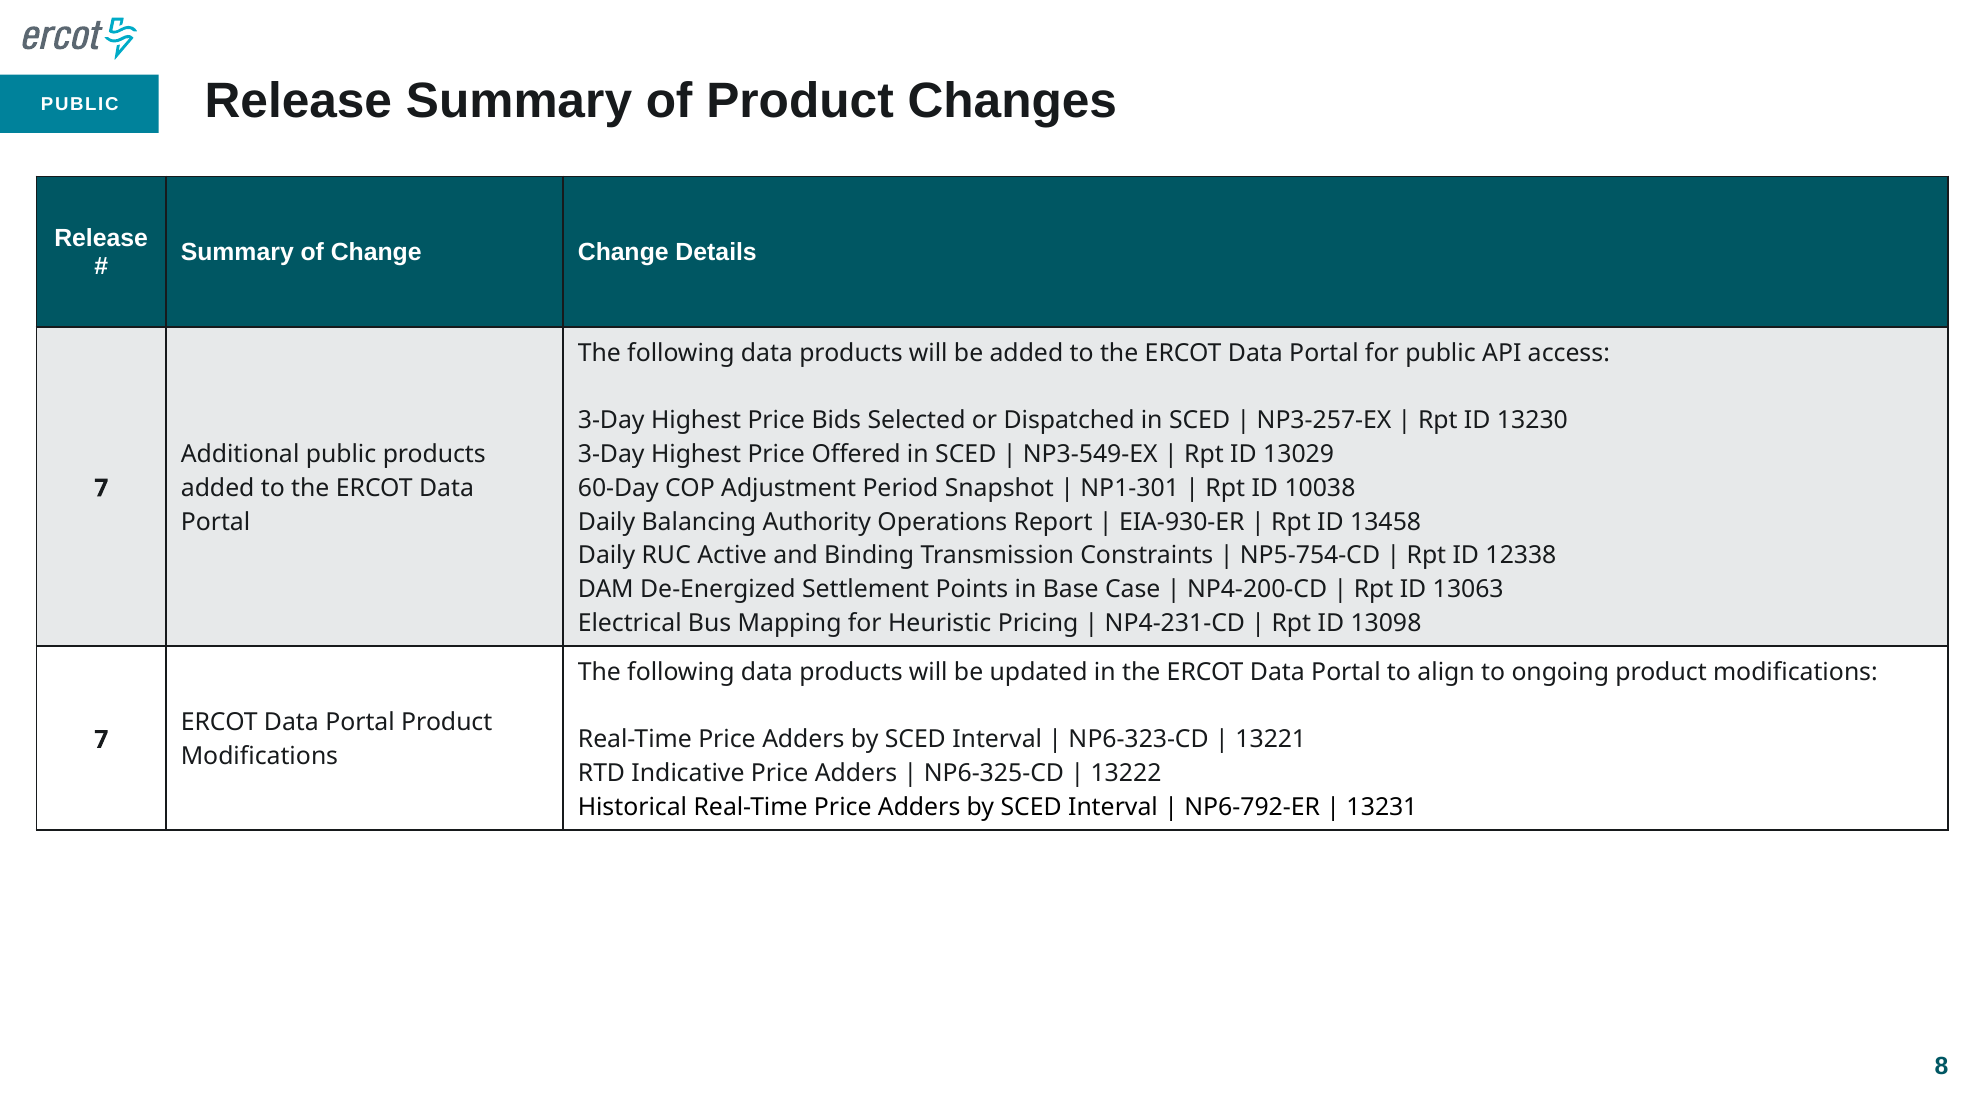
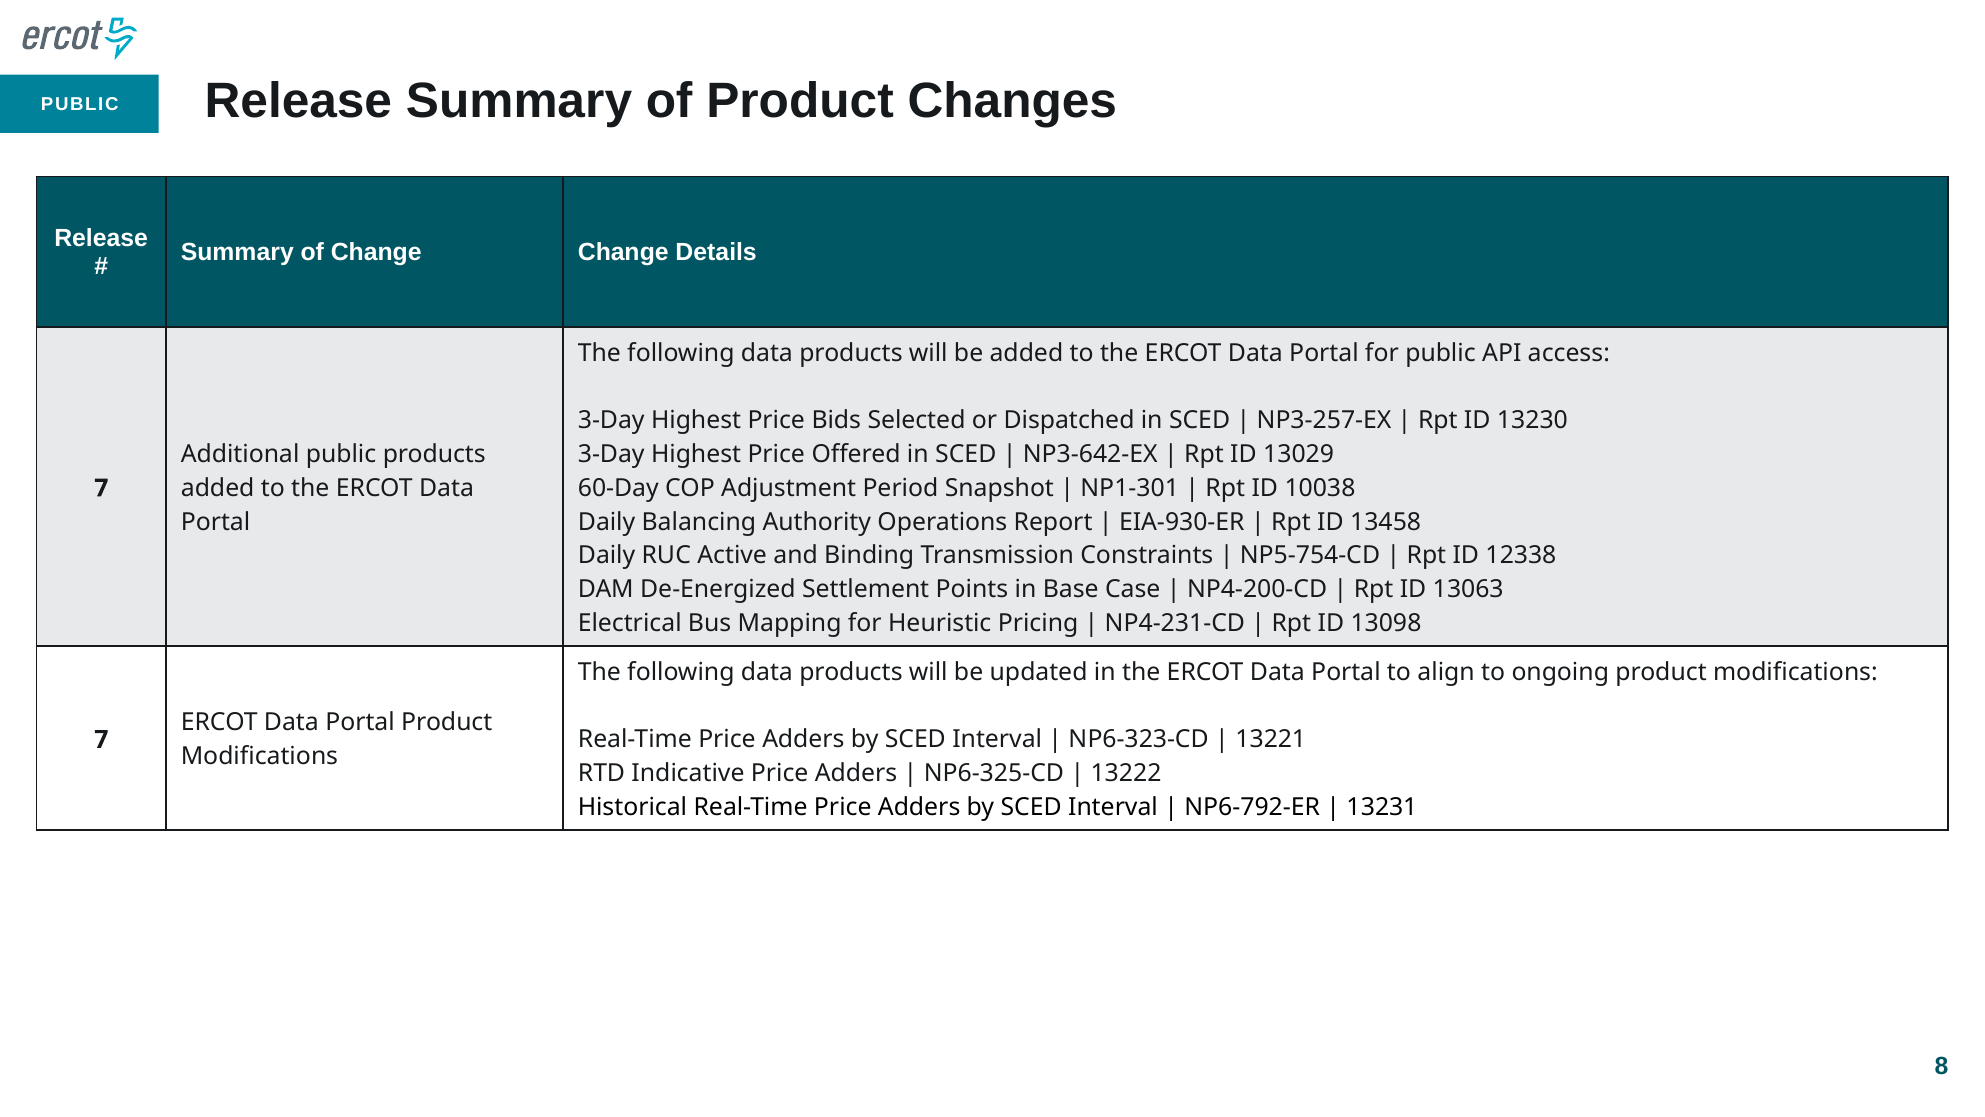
NP3-549-EX: NP3-549-EX -> NP3-642-EX
